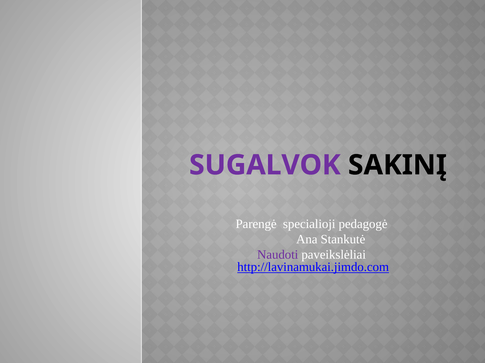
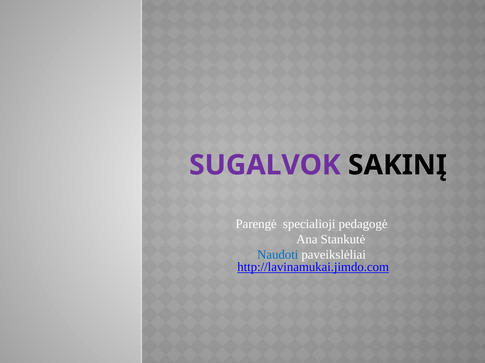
Naudoti colour: purple -> blue
